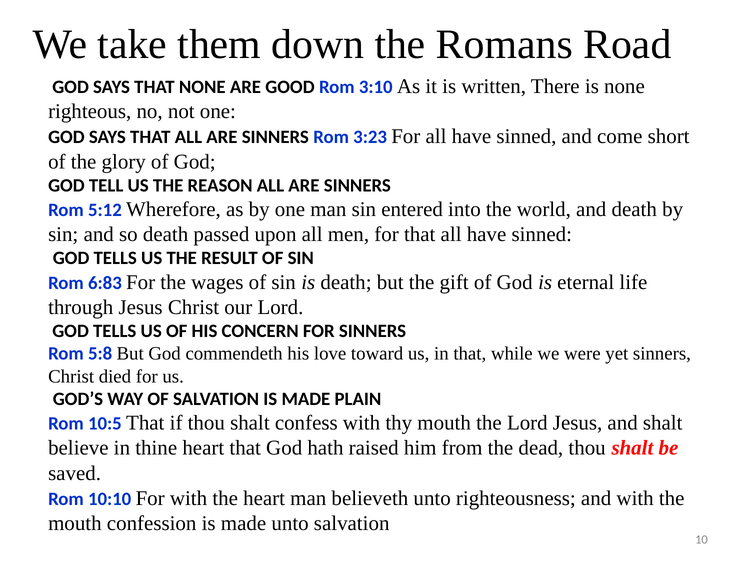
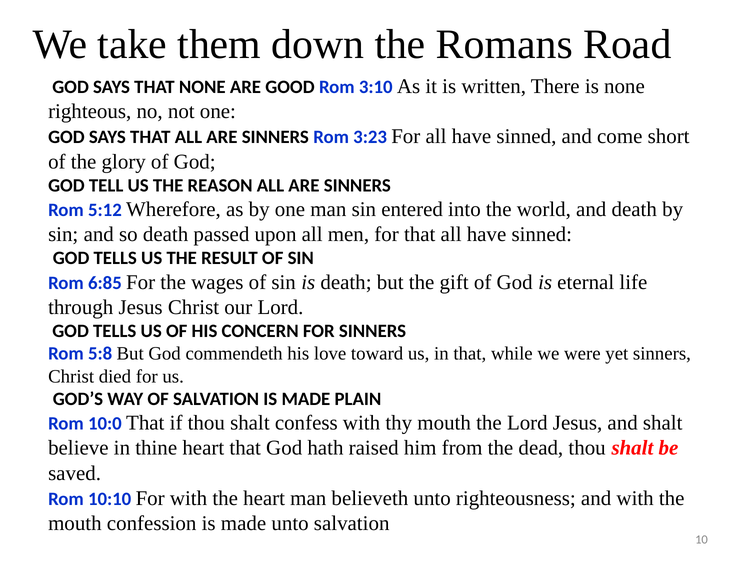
6:83: 6:83 -> 6:85
10:5: 10:5 -> 10:0
